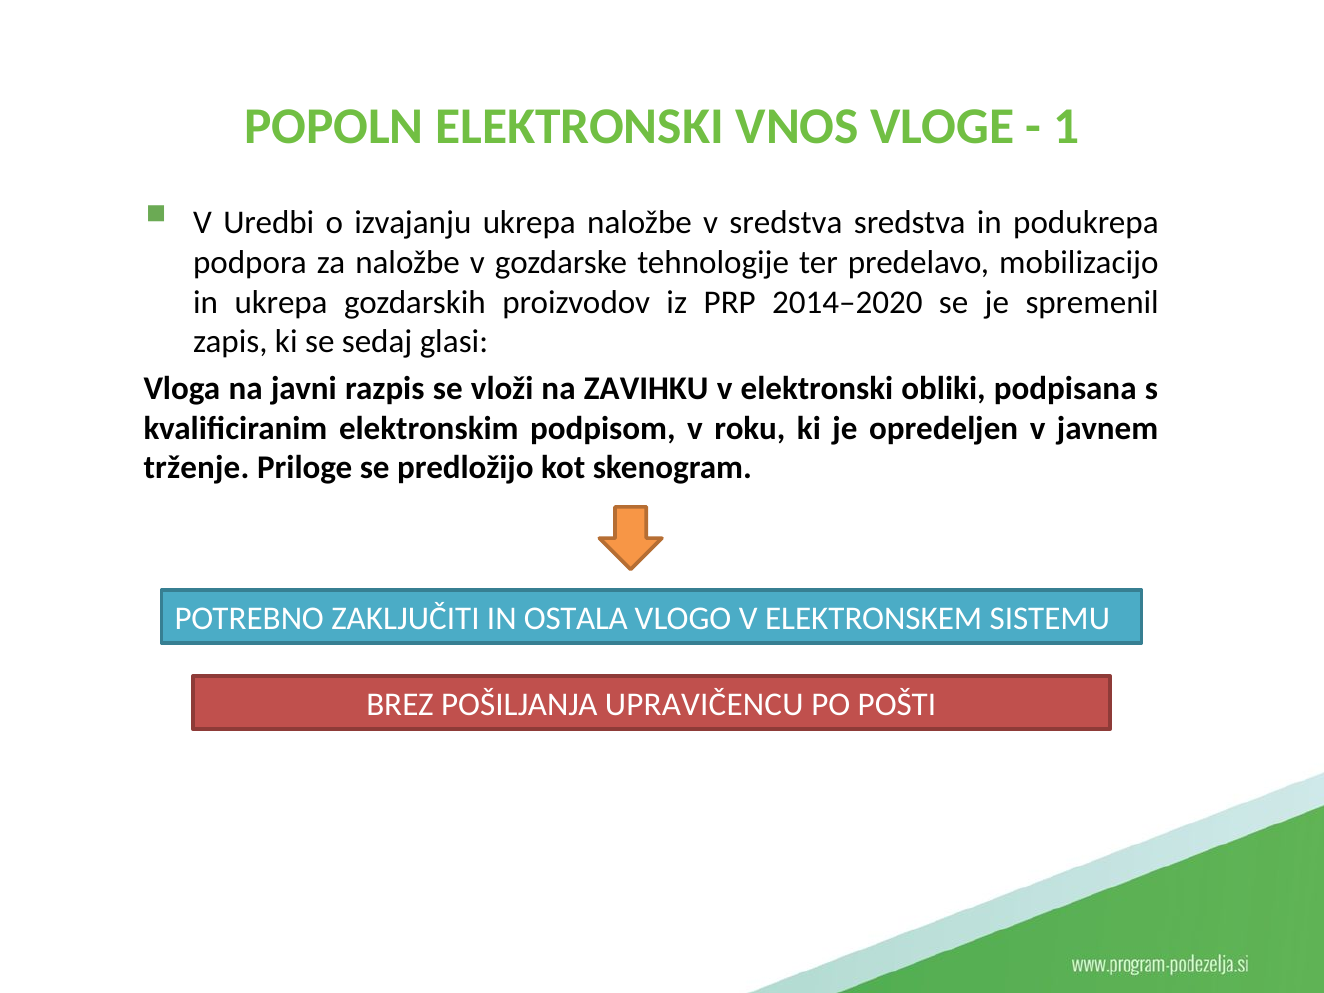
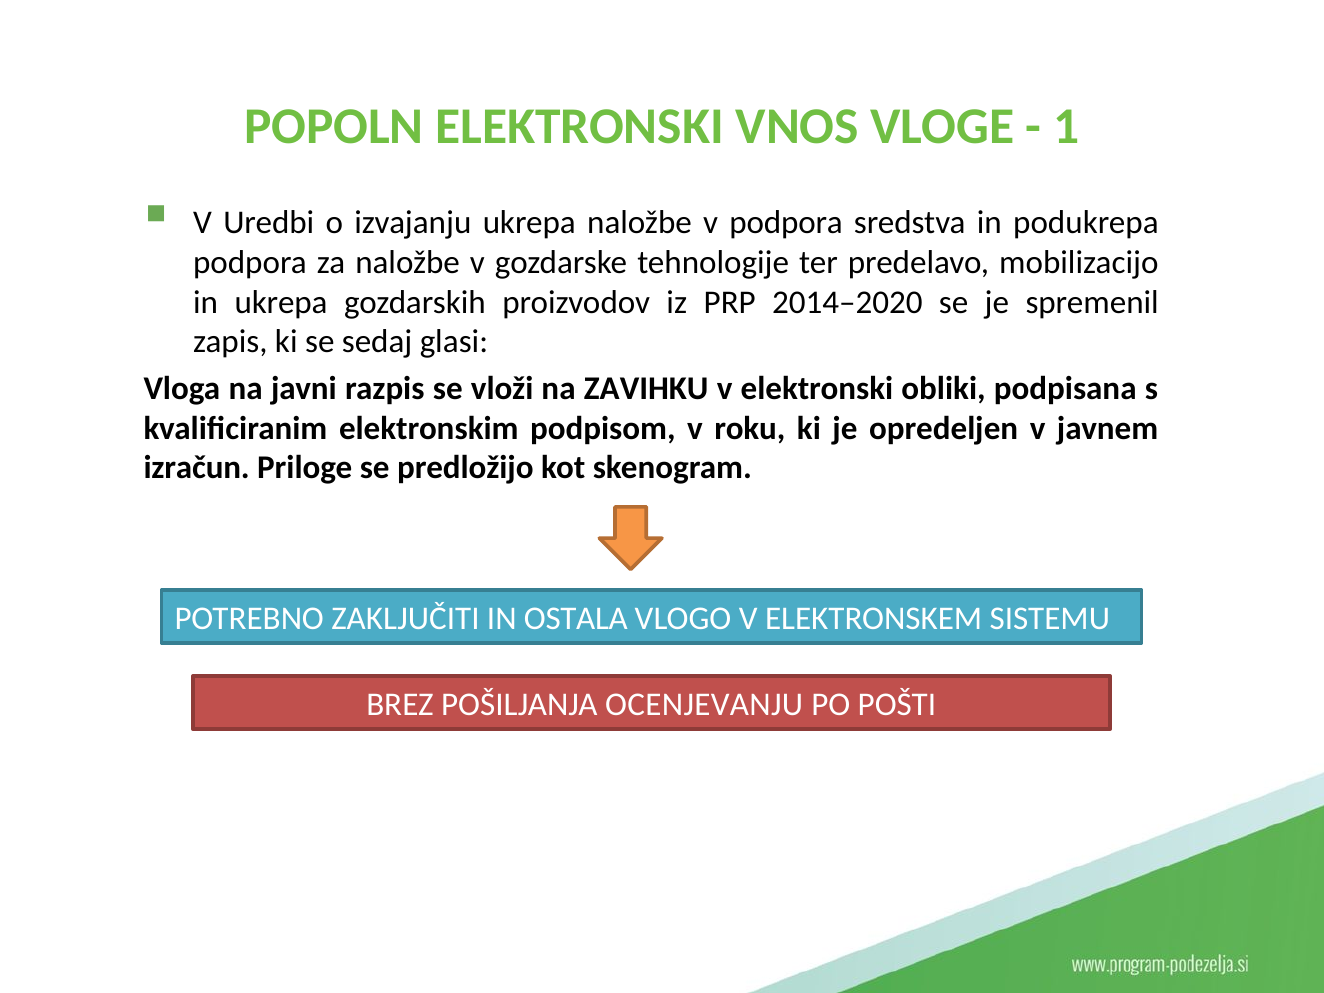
v sredstva: sredstva -> podpora
trženje: trženje -> izračun
UPRAVIČENCU: UPRAVIČENCU -> OCENJEVANJU
